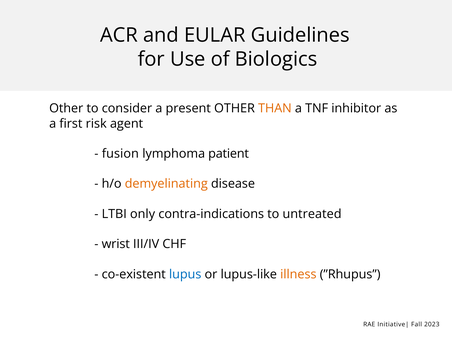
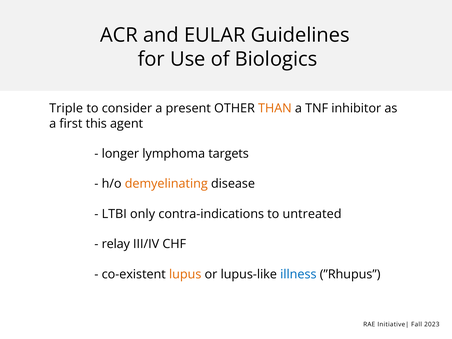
Other at (66, 108): Other -> Triple
risk: risk -> this
fusion: fusion -> longer
patient: patient -> targets
wrist: wrist -> relay
lupus colour: blue -> orange
illness colour: orange -> blue
